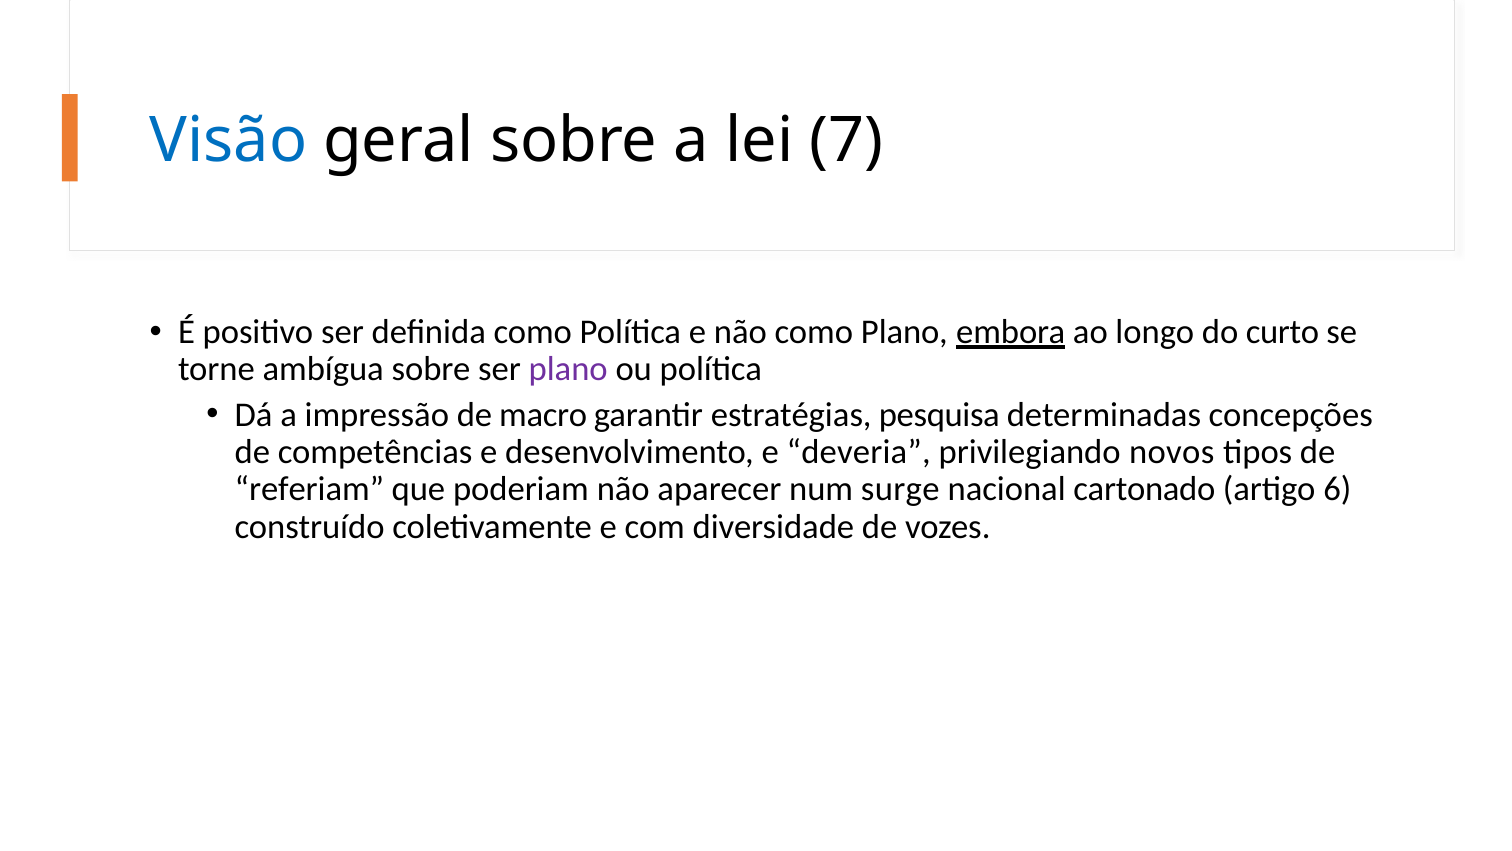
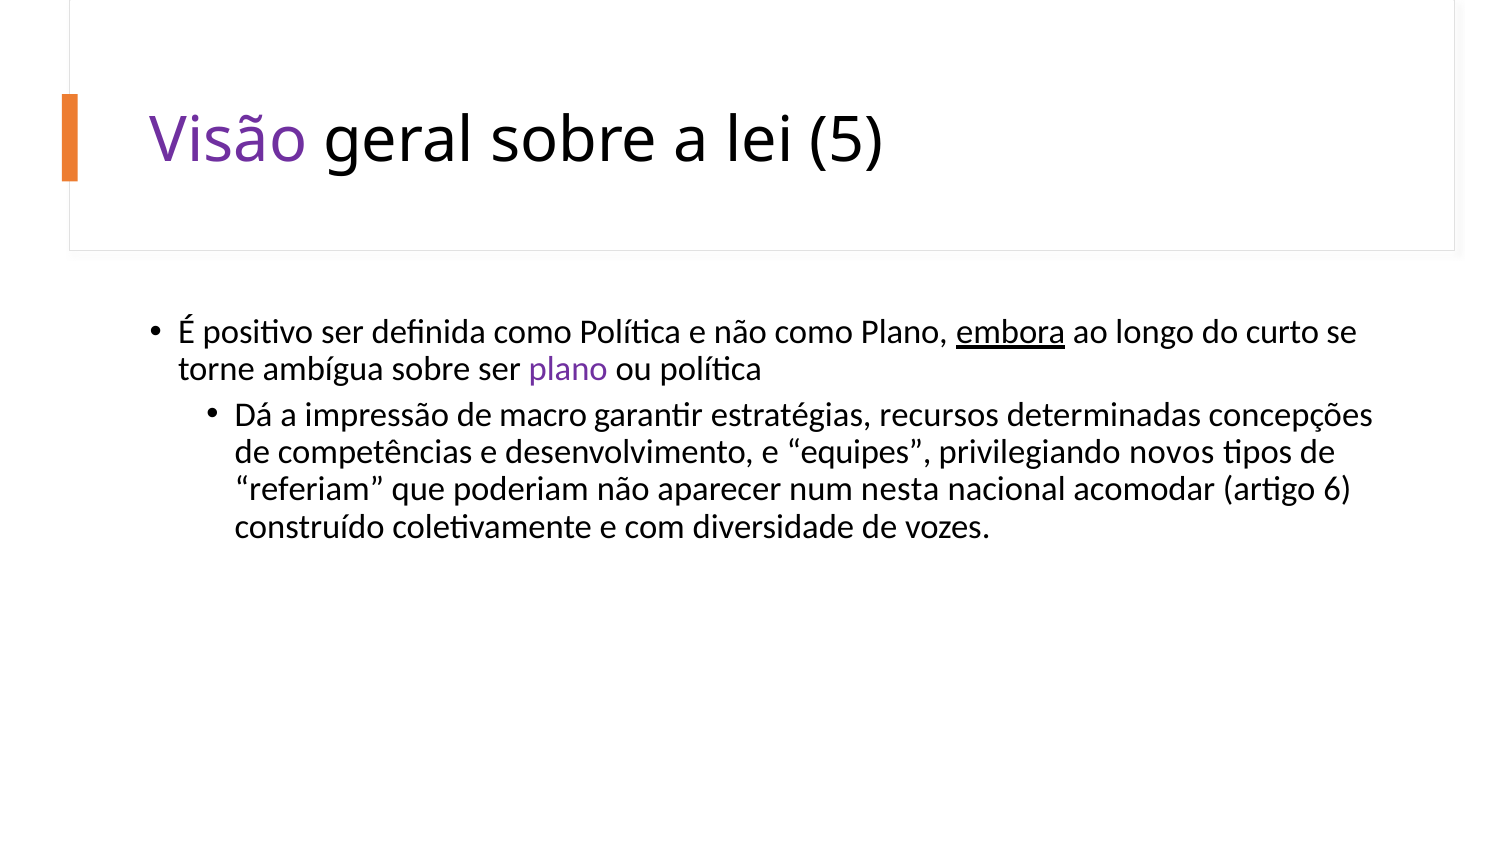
Visão colour: blue -> purple
7: 7 -> 5
pesquisa: pesquisa -> recursos
deveria: deveria -> equipes
surge: surge -> nesta
cartonado: cartonado -> acomodar
